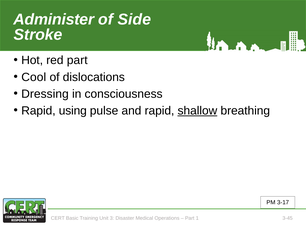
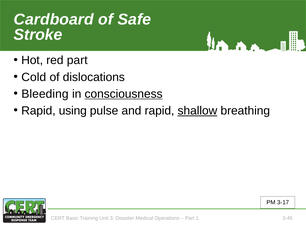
Administer: Administer -> Cardboard
Side: Side -> Safe
Cool: Cool -> Cold
Dressing: Dressing -> Bleeding
consciousness underline: none -> present
